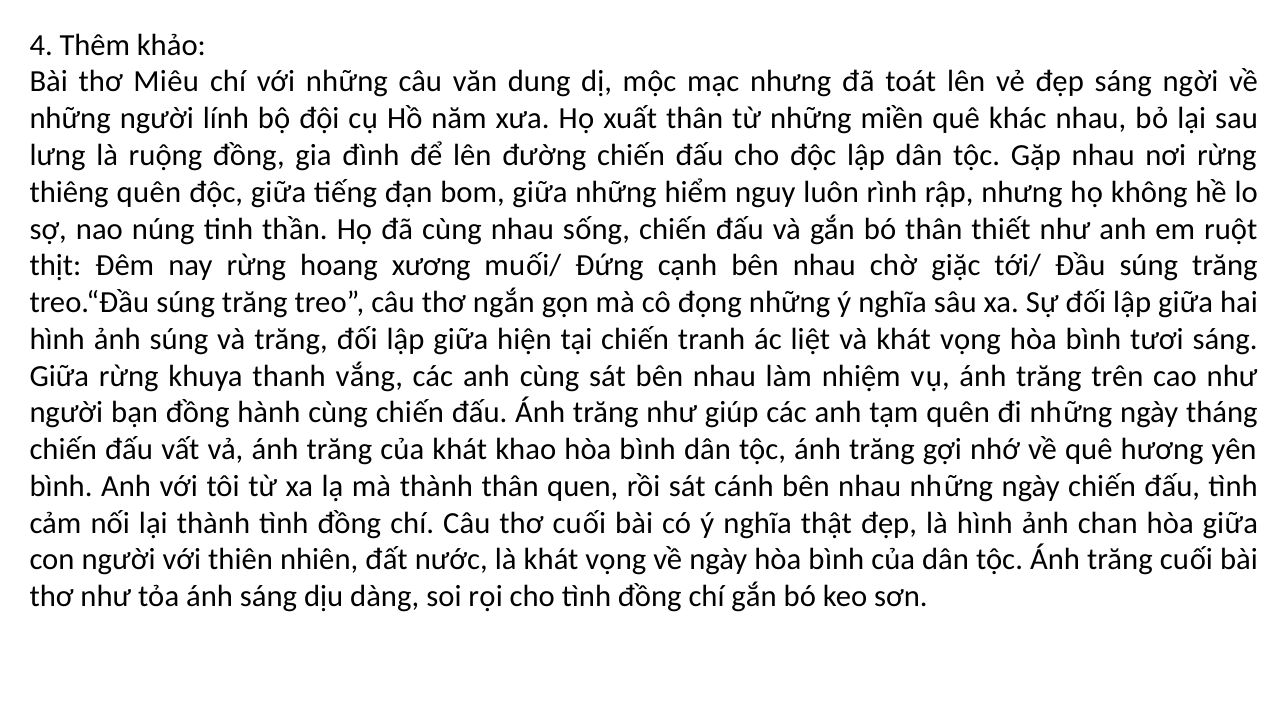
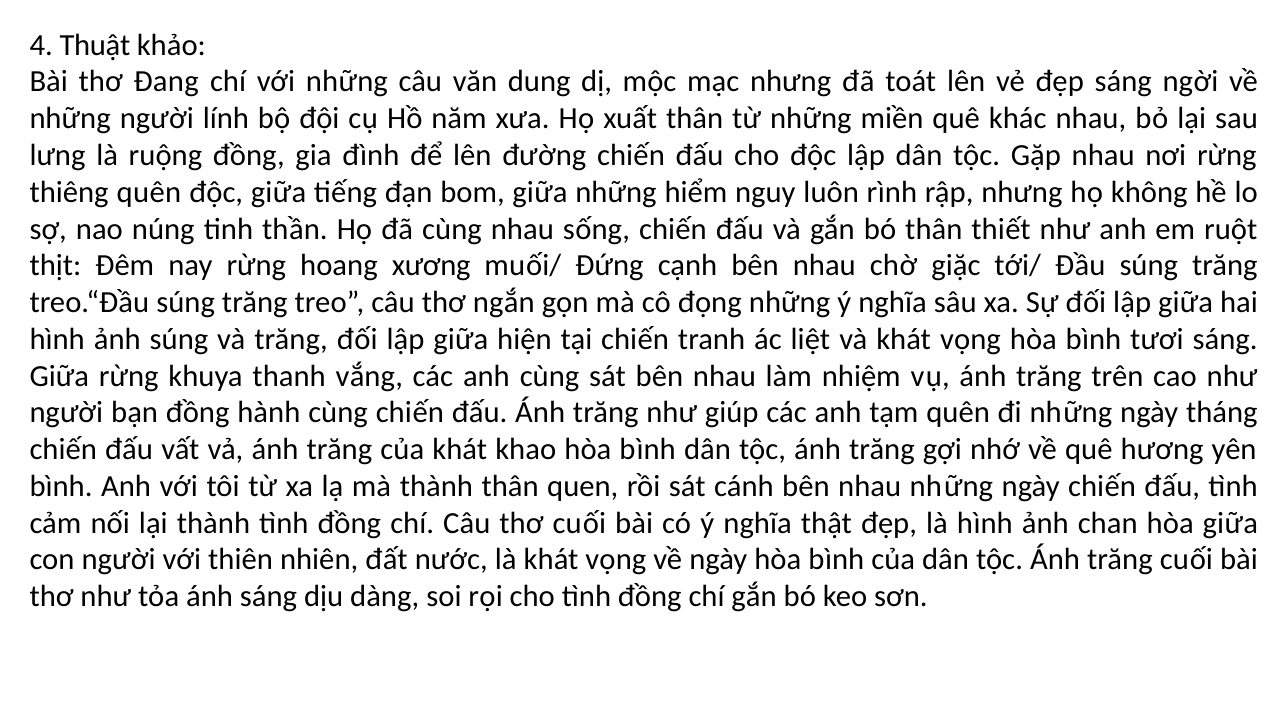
Thêm: Thêm -> Thuật
Miêu: Miêu -> Đang
